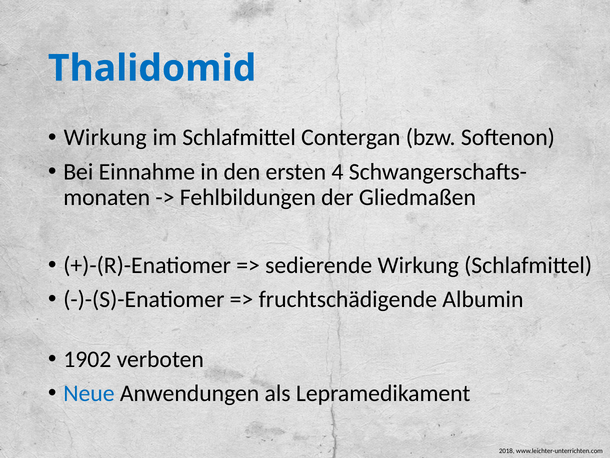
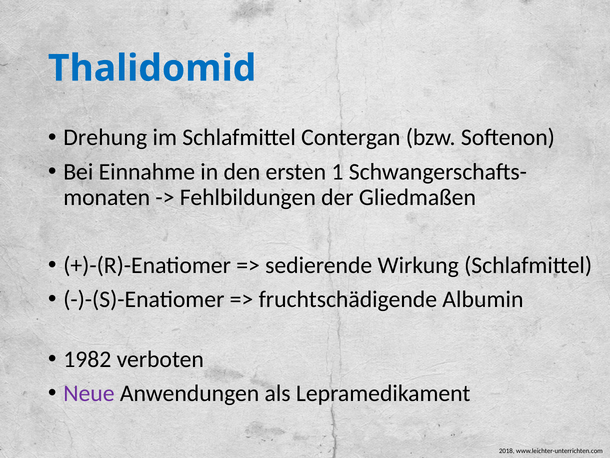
Wirkung at (105, 137): Wirkung -> Drehung
4: 4 -> 1
1902: 1902 -> 1982
Neue colour: blue -> purple
